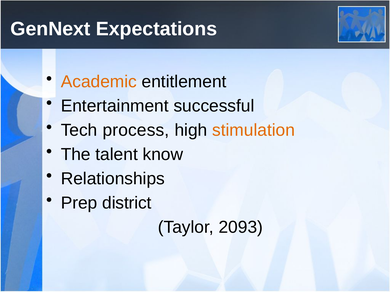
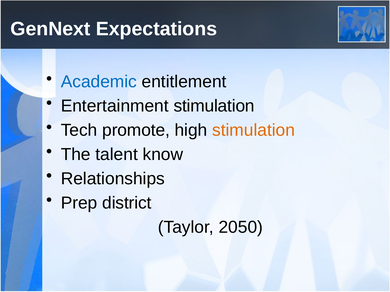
Academic colour: orange -> blue
Entertainment successful: successful -> stimulation
process: process -> promote
2093: 2093 -> 2050
